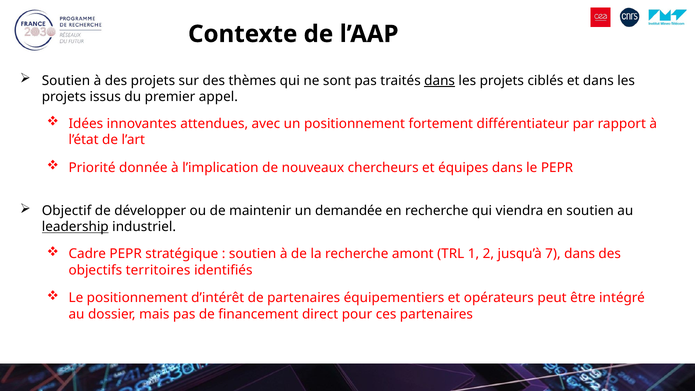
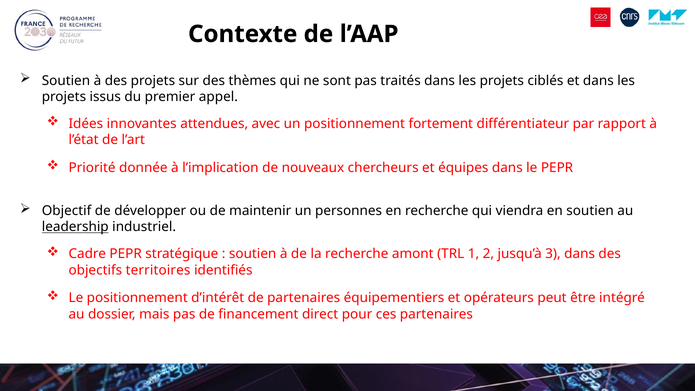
dans at (440, 81) underline: present -> none
demandée: demandée -> personnes
7: 7 -> 3
